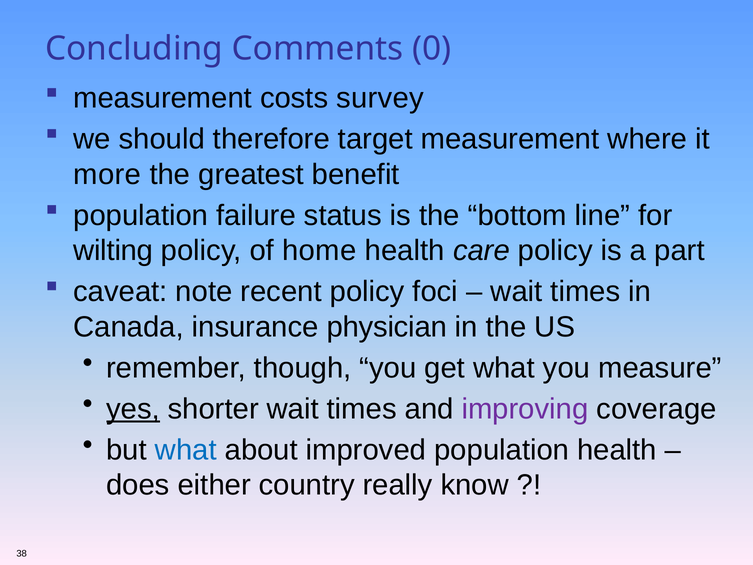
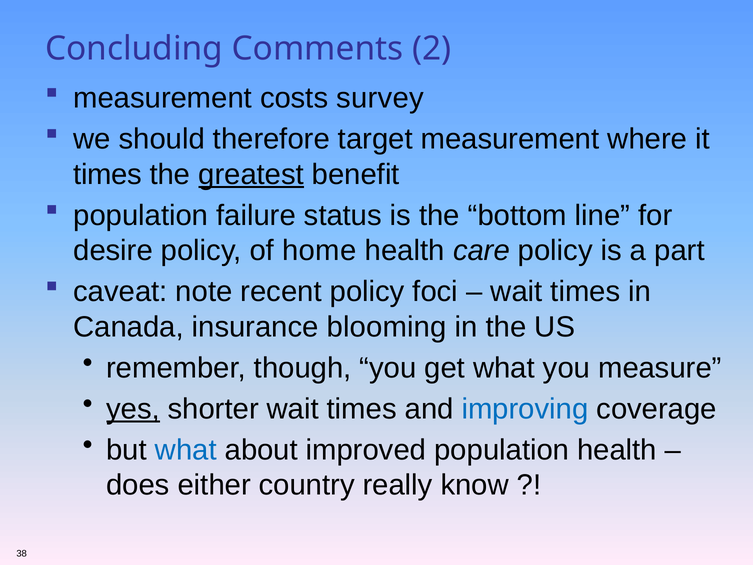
0: 0 -> 2
more at (107, 174): more -> times
greatest underline: none -> present
wilting: wilting -> desire
physician: physician -> blooming
improving colour: purple -> blue
